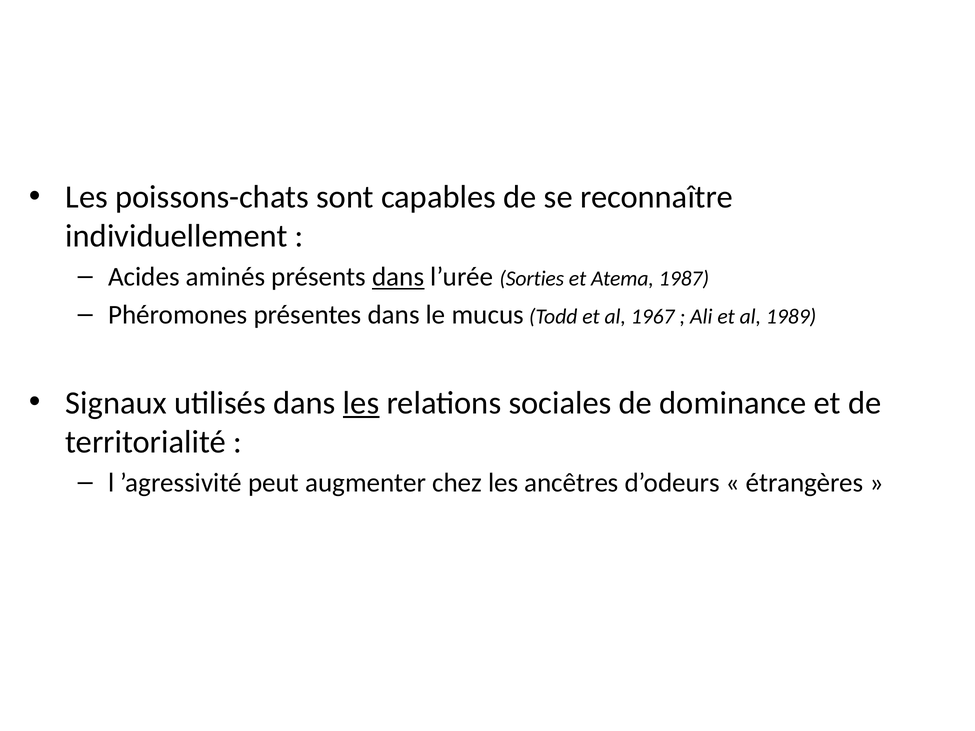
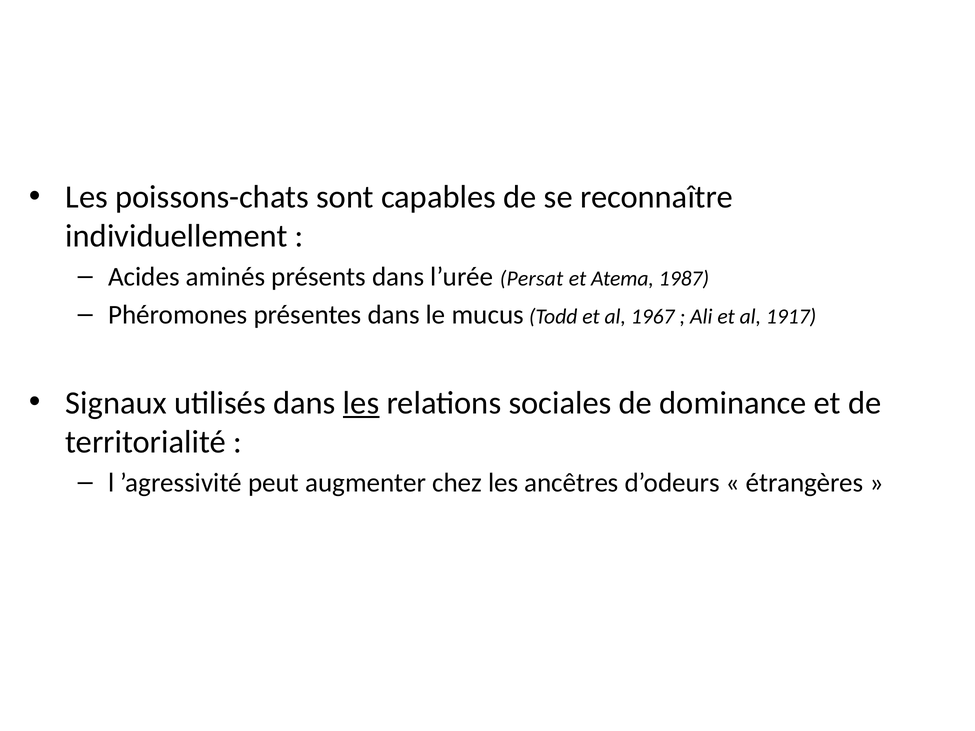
dans at (398, 277) underline: present -> none
Sorties: Sorties -> Persat
1989: 1989 -> 1917
